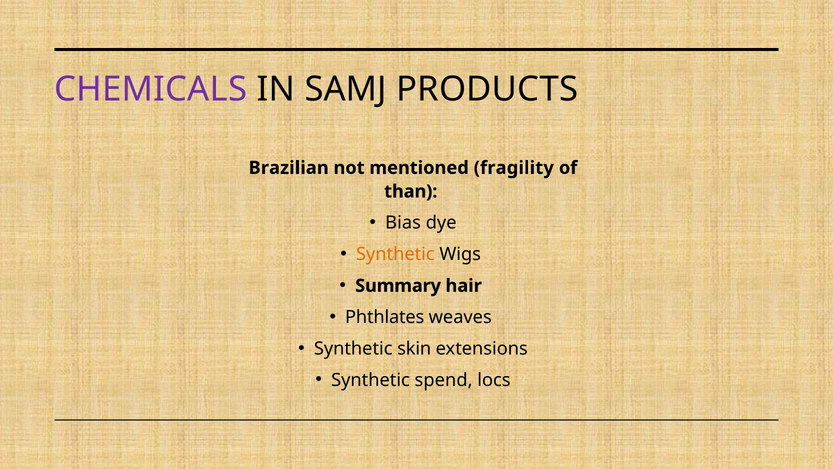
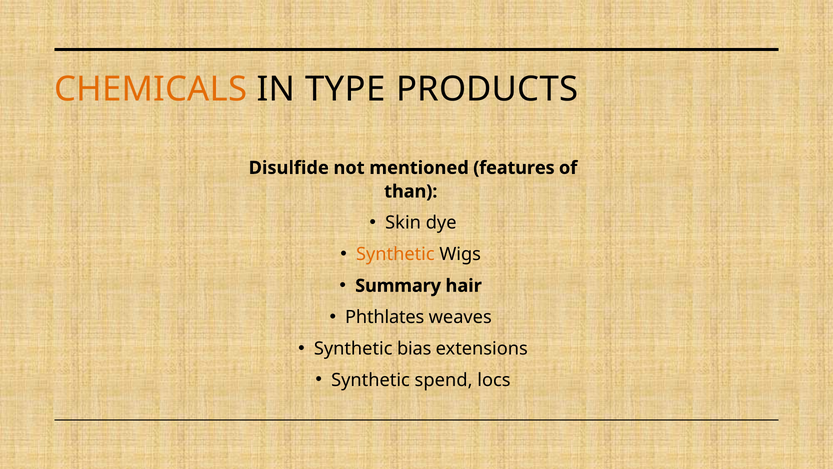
CHEMICALS colour: purple -> orange
SAMJ: SAMJ -> TYPE
Brazilian: Brazilian -> Disulfide
fragility: fragility -> features
Bias: Bias -> Skin
skin: skin -> bias
